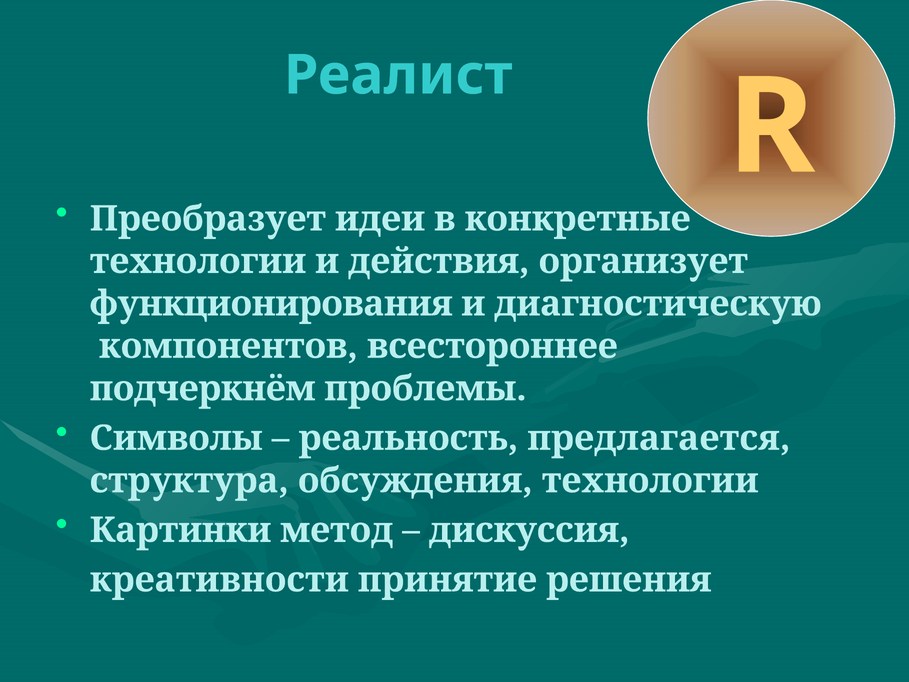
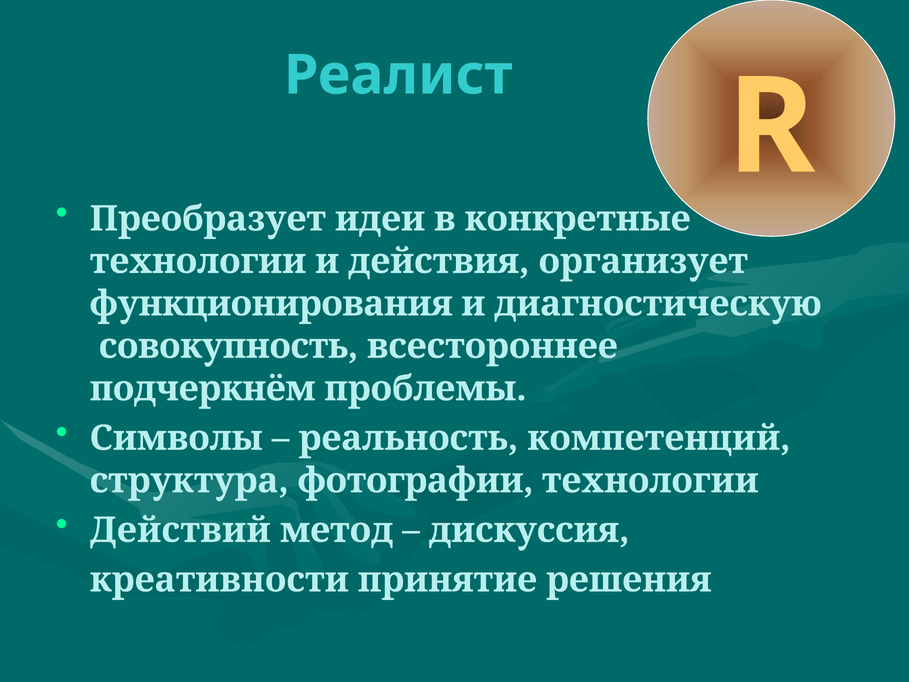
компонентов: компонентов -> совокупность
предлагается: предлагается -> компетенций
обсуждения: обсуждения -> фотографии
Картинки: Картинки -> Действий
